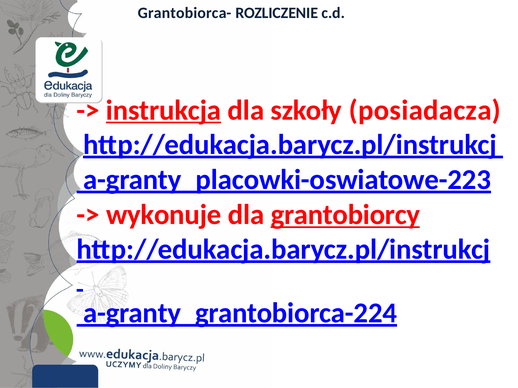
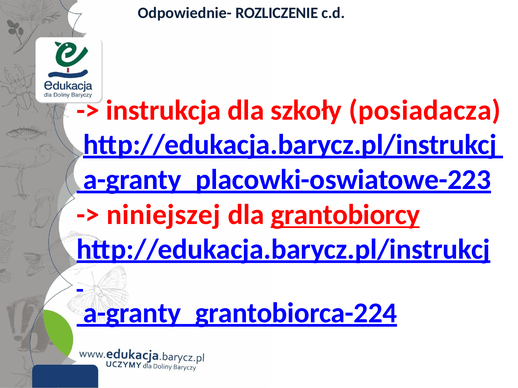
Grantobiorca-: Grantobiorca- -> Odpowiednie-
instrukcja underline: present -> none
wykonuje: wykonuje -> niniejszej
